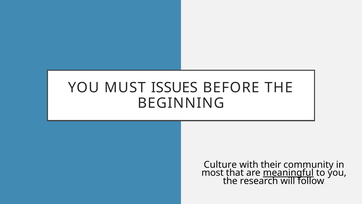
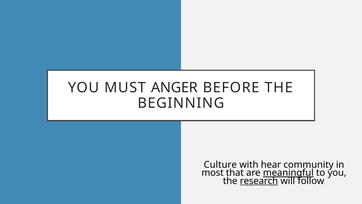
ISSUES: ISSUES -> ANGER
their: their -> hear
research underline: none -> present
